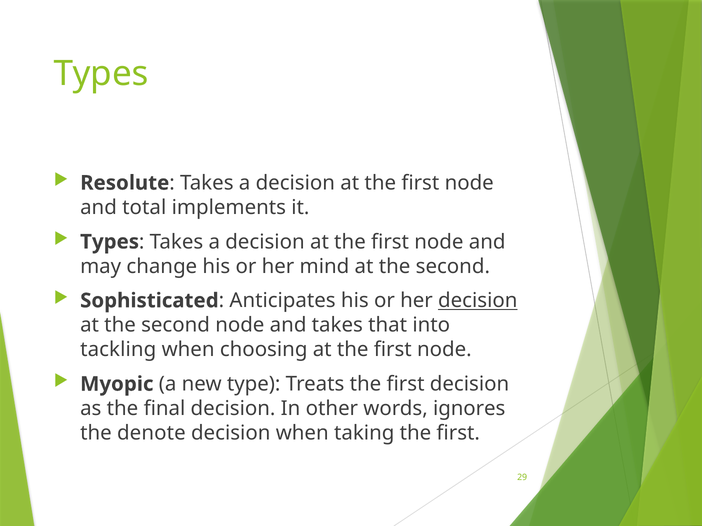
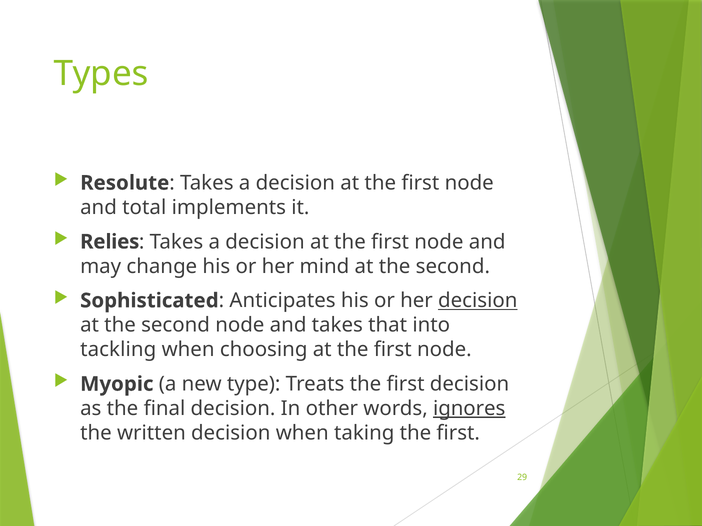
Types at (110, 242): Types -> Relies
ignores underline: none -> present
denote: denote -> written
